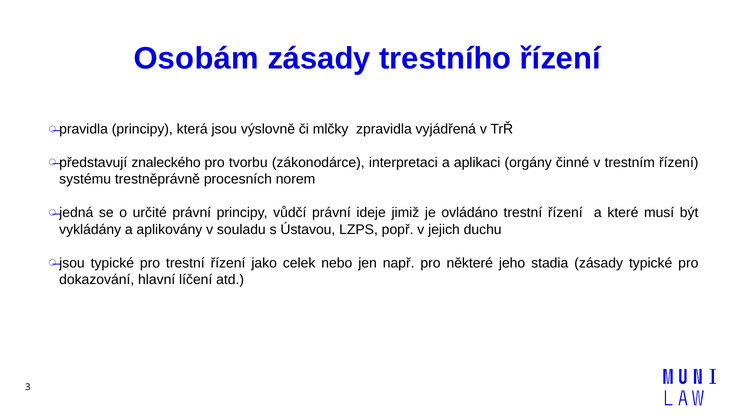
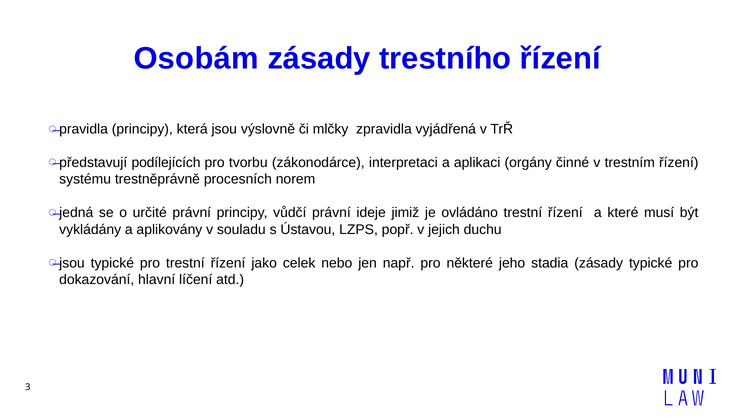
znaleckého: znaleckého -> podílejících
